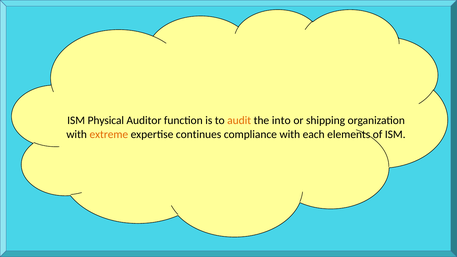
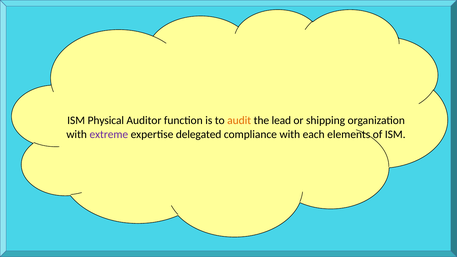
into: into -> lead
extreme colour: orange -> purple
continues: continues -> delegated
